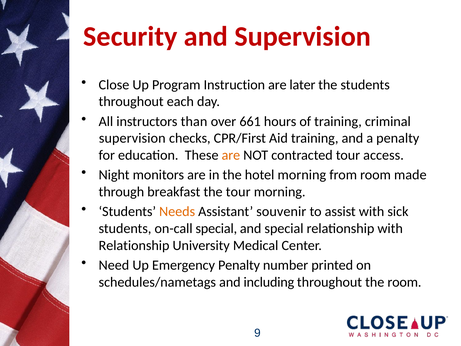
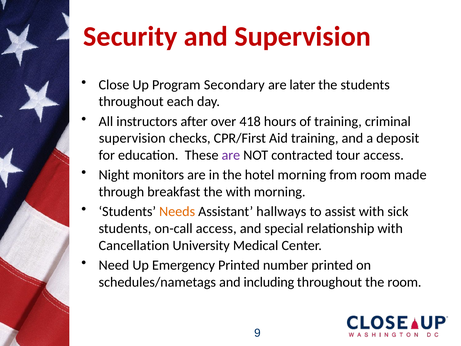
Instruction: Instruction -> Secondary
than: than -> after
661: 661 -> 418
a penalty: penalty -> deposit
are at (231, 155) colour: orange -> purple
the tour: tour -> with
souvenir: souvenir -> hallways
on-call special: special -> access
Relationship at (134, 245): Relationship -> Cancellation
Emergency Penalty: Penalty -> Printed
